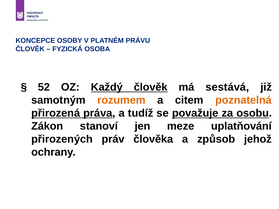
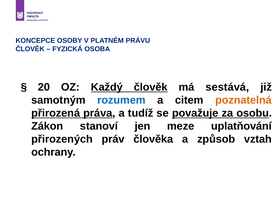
52: 52 -> 20
rozumem colour: orange -> blue
jehož: jehož -> vztah
